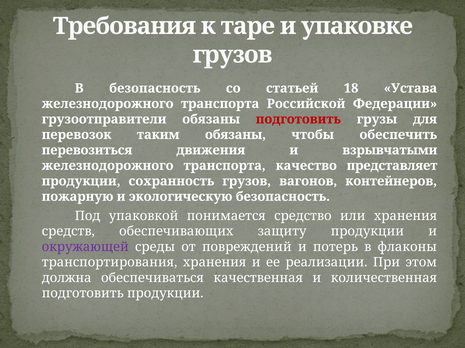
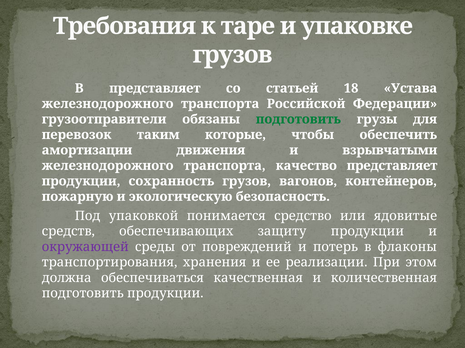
В безопасность: безопасность -> представляет
подготовить at (298, 119) colour: red -> green
таким обязаны: обязаны -> которые
перевозиться: перевозиться -> амортизации
или хранения: хранения -> ядовитые
